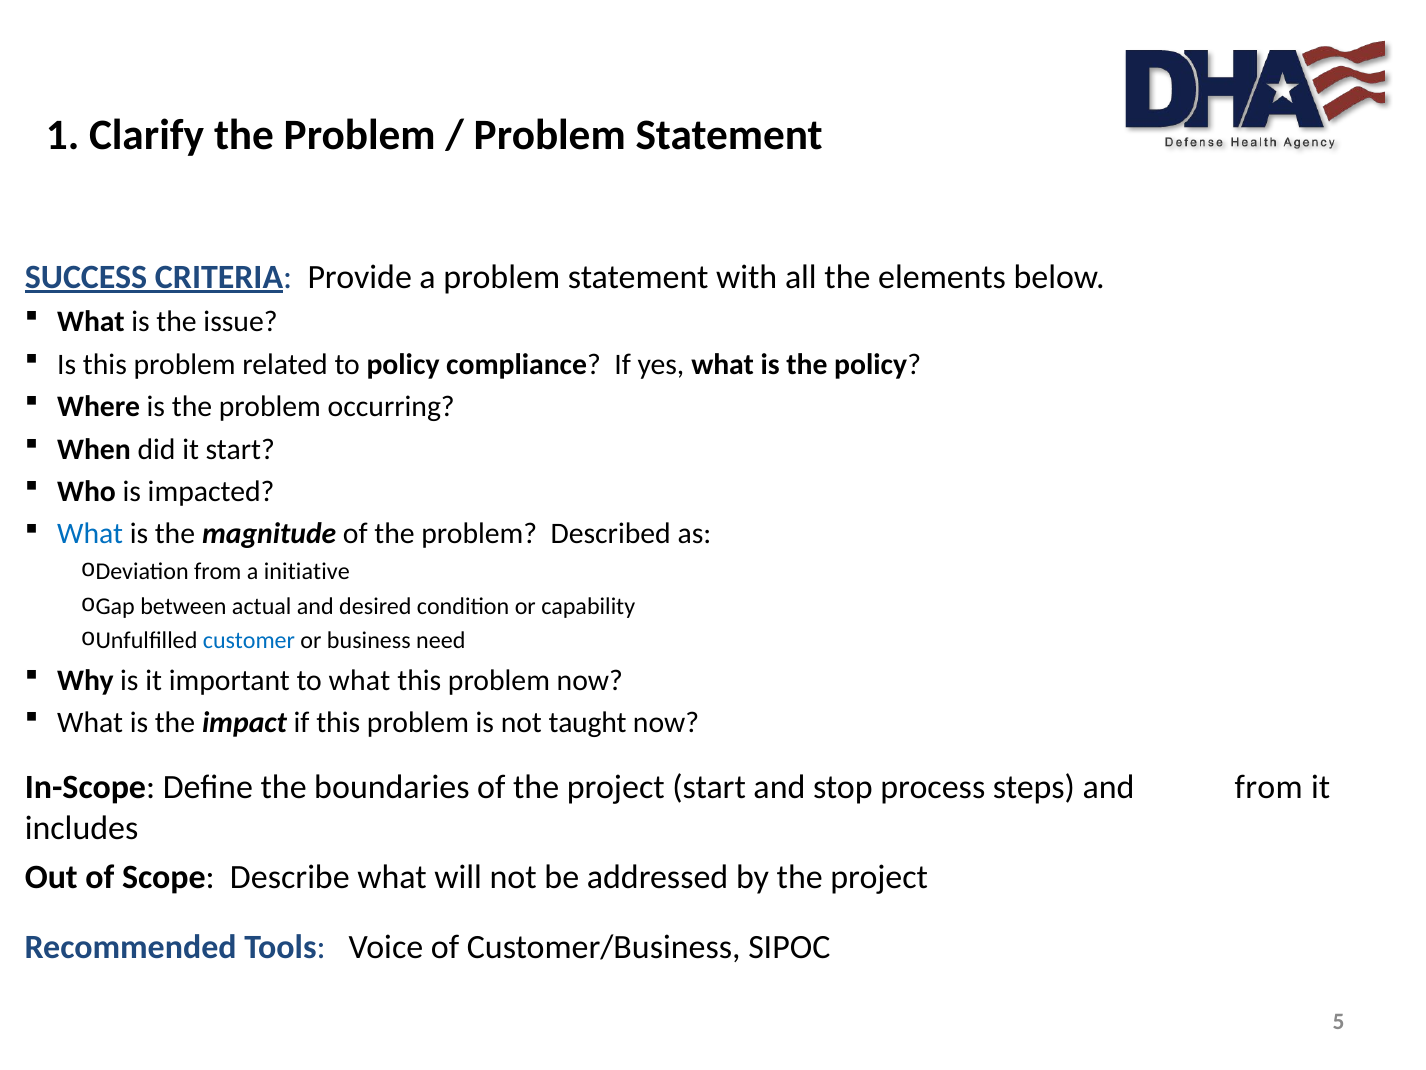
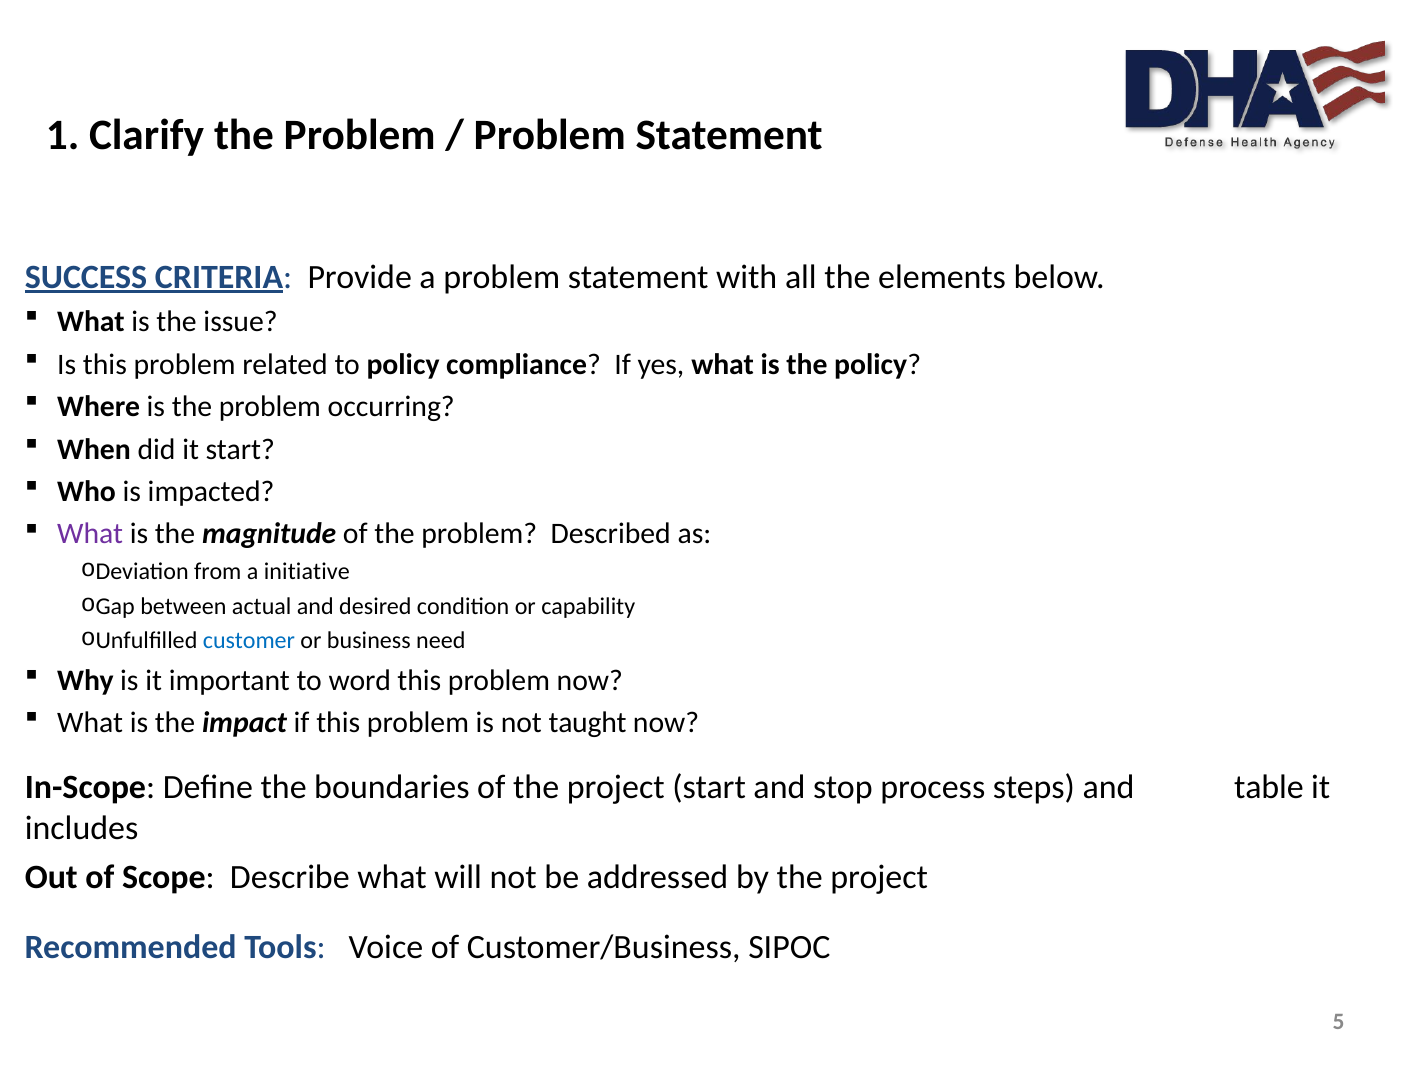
What at (90, 534) colour: blue -> purple
to what: what -> word
and from: from -> table
